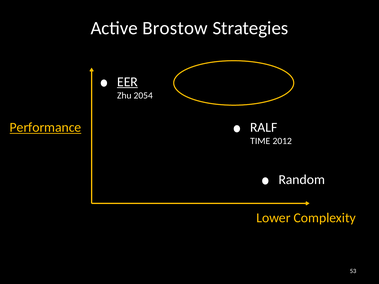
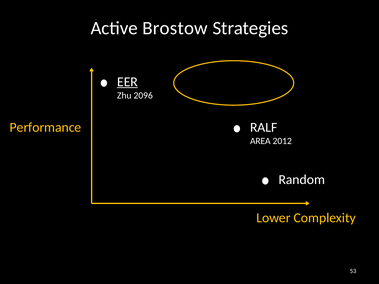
2054: 2054 -> 2096
Performance underline: present -> none
TIME: TIME -> AREA
